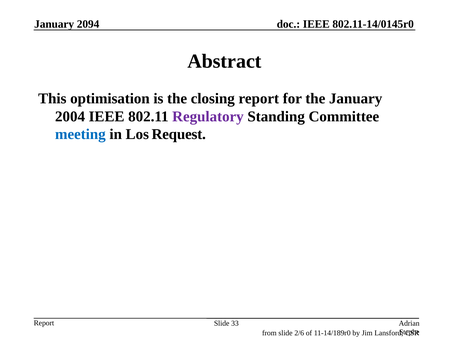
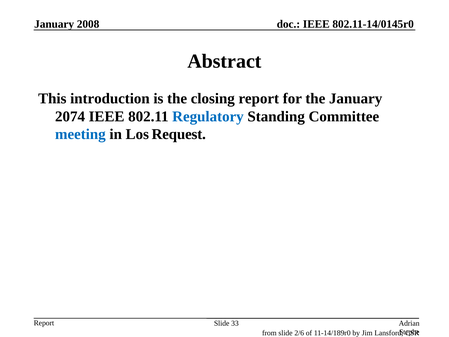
2094: 2094 -> 2008
optimisation: optimisation -> introduction
2004: 2004 -> 2074
Regulatory colour: purple -> blue
